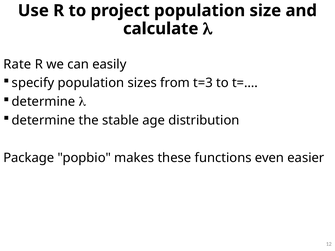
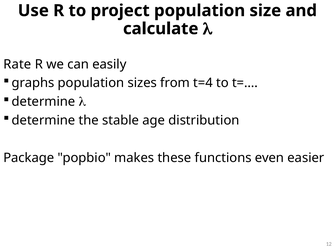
specify: specify -> graphs
t=3: t=3 -> t=4
